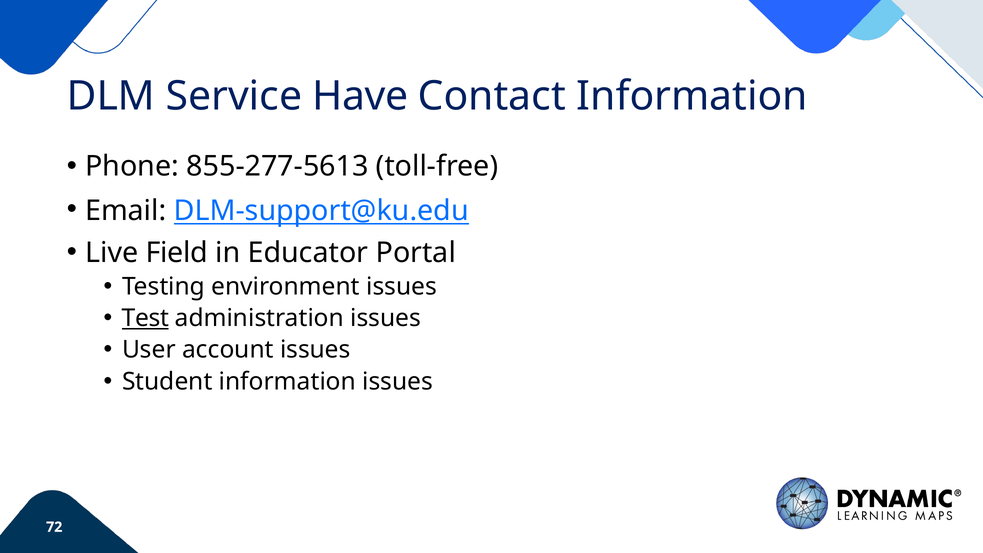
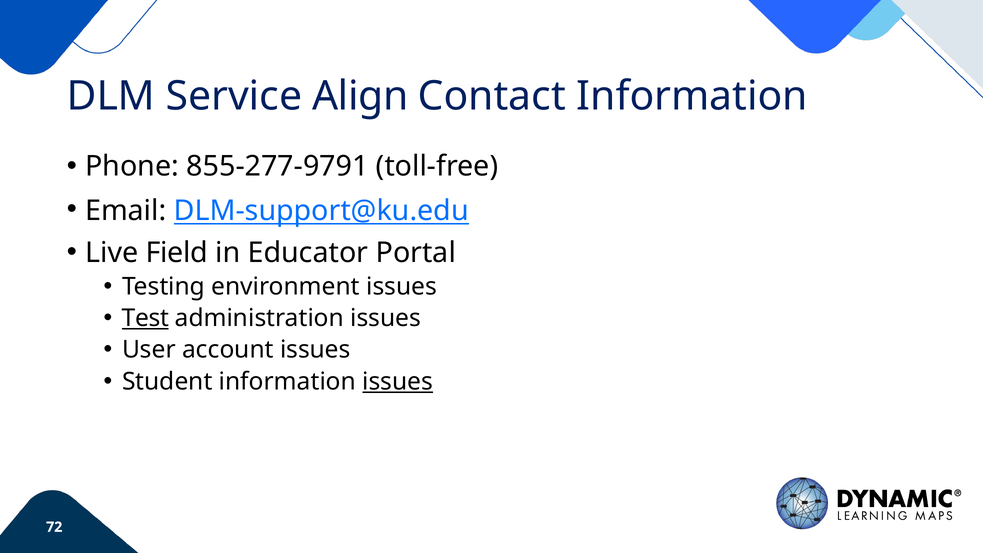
Have: Have -> Align
855-277-5613: 855-277-5613 -> 855-277-9791
issues at (398, 381) underline: none -> present
